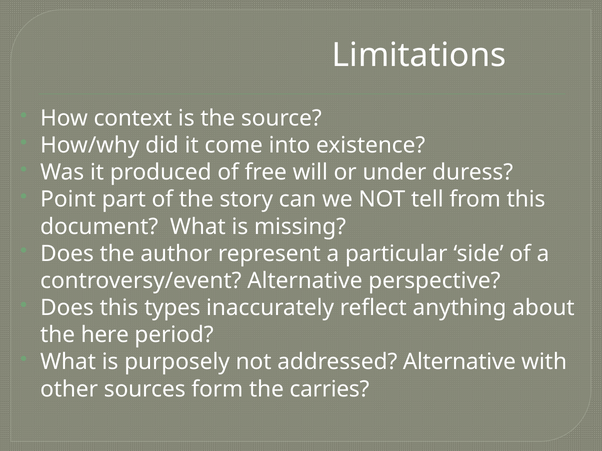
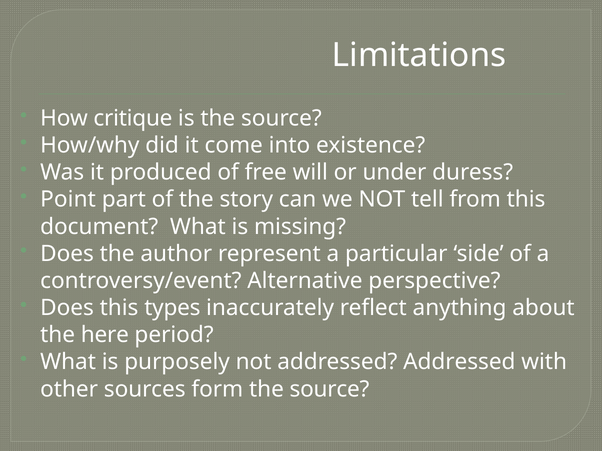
context: context -> critique
addressed Alternative: Alternative -> Addressed
form the carries: carries -> source
